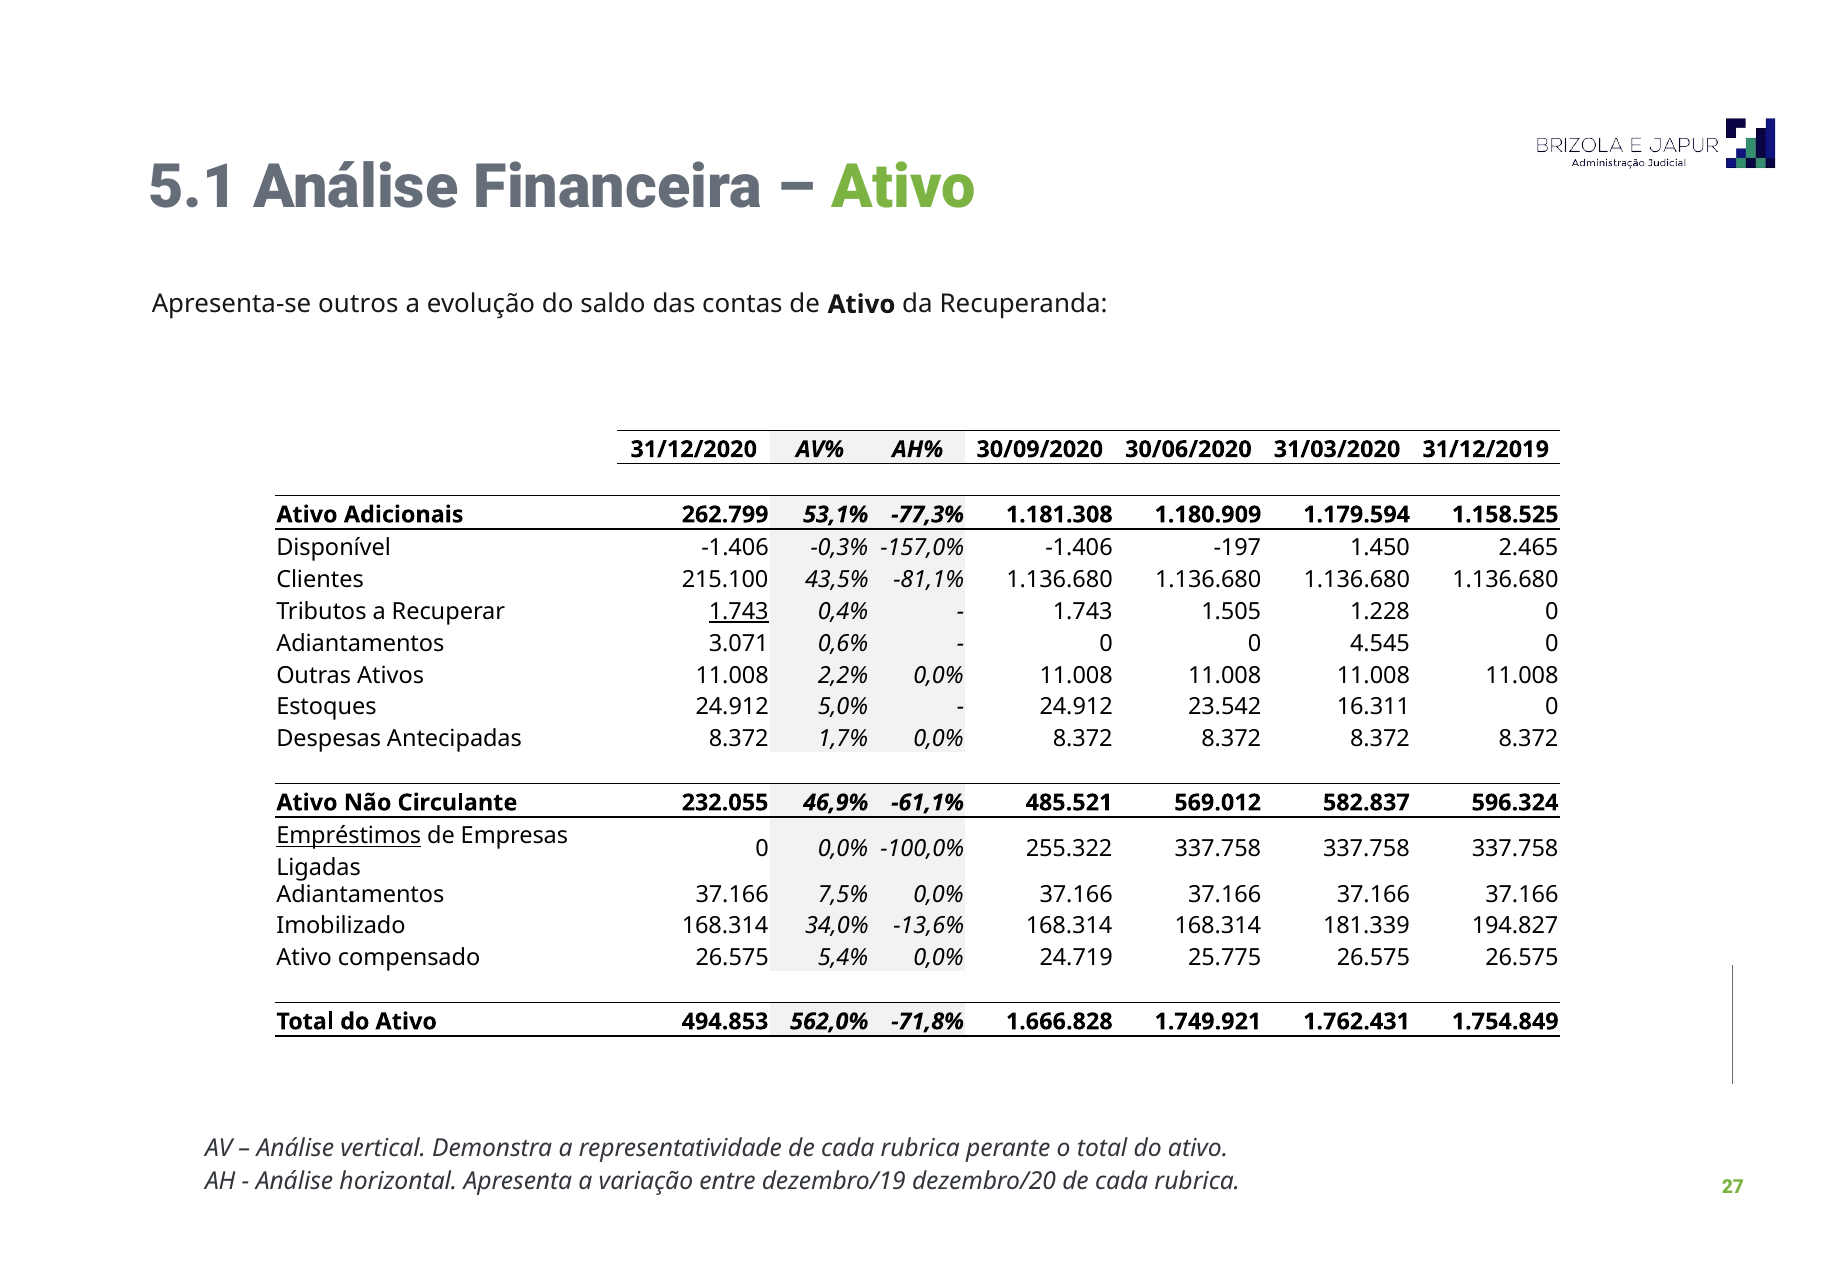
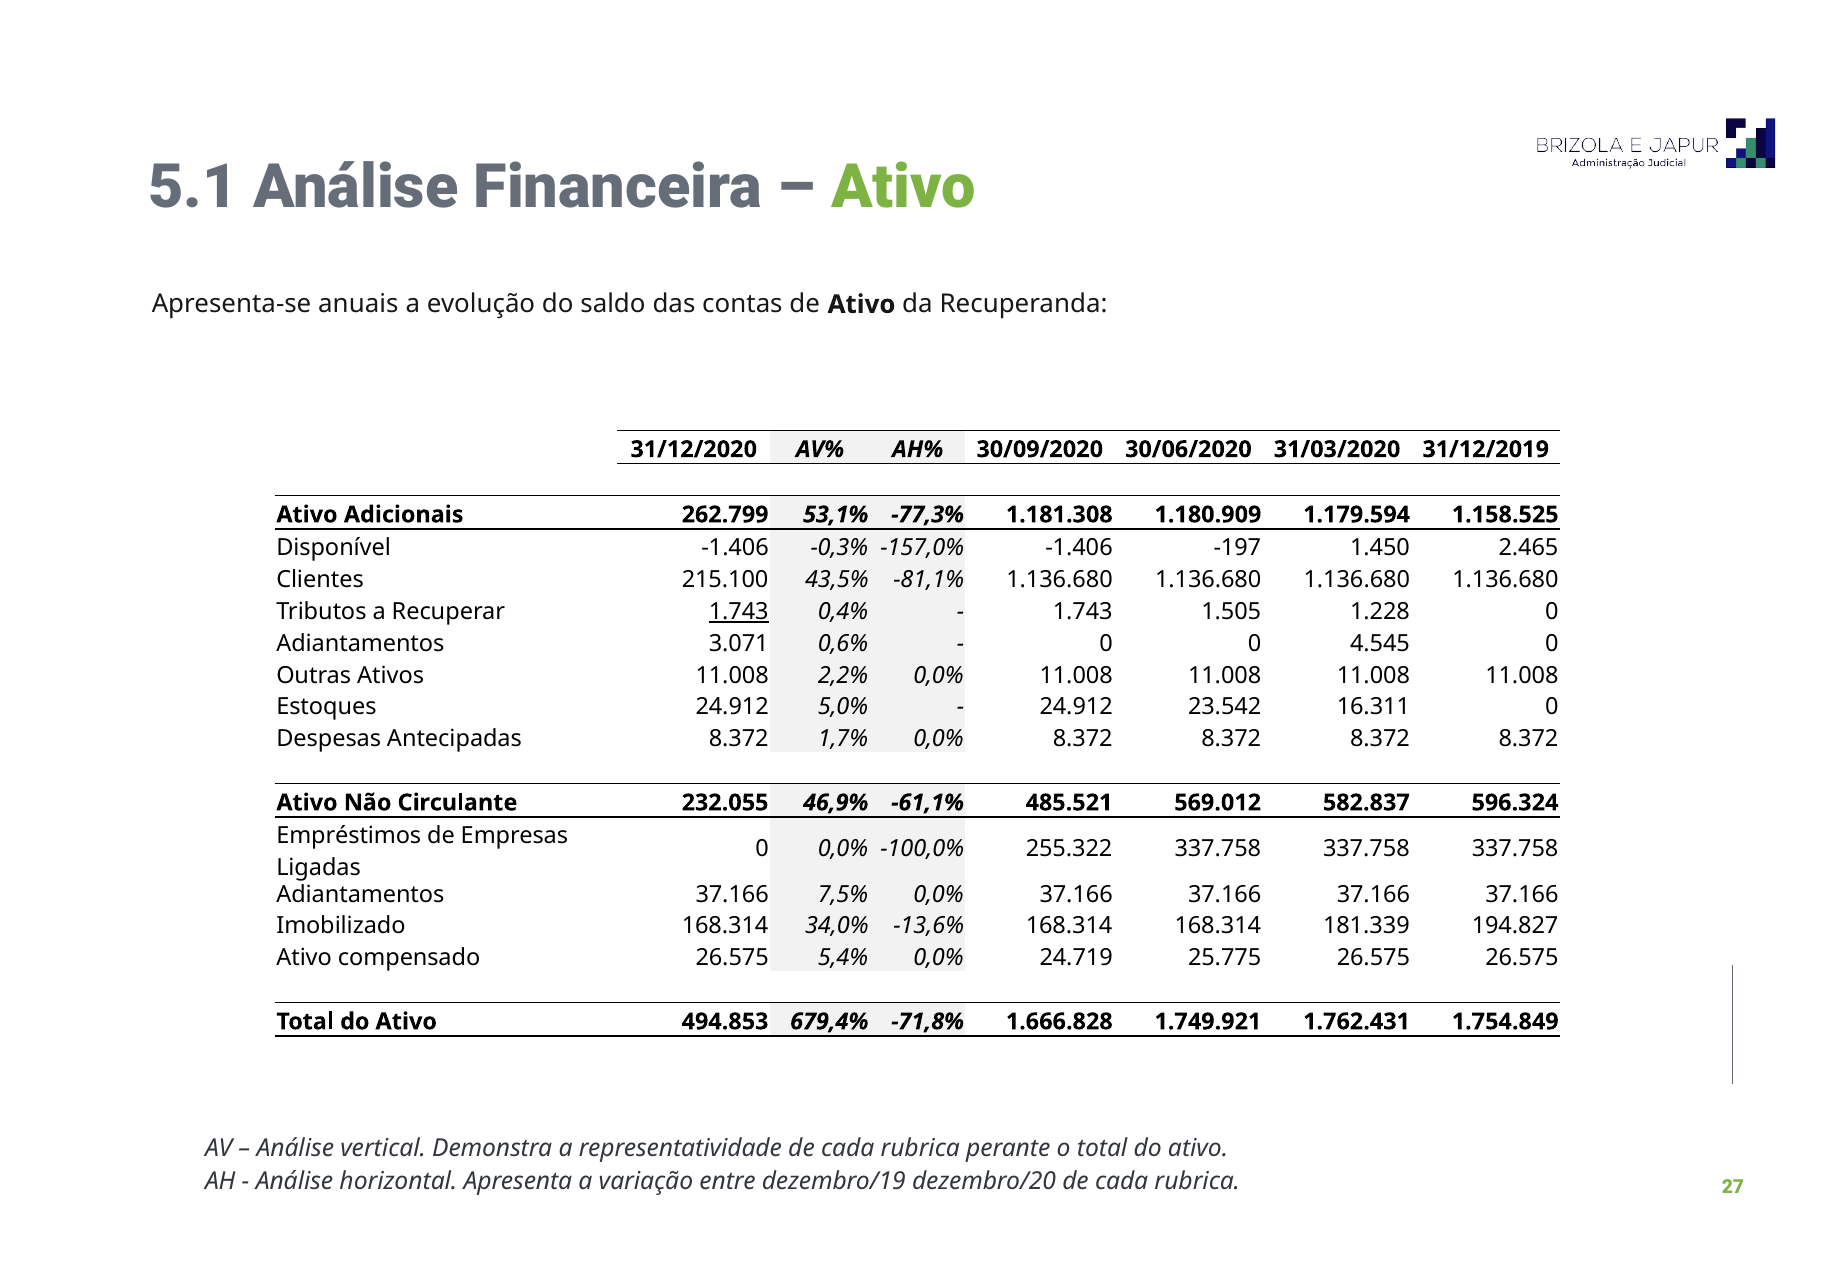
outros: outros -> anuais
Empréstimos underline: present -> none
562,0%: 562,0% -> 679,4%
